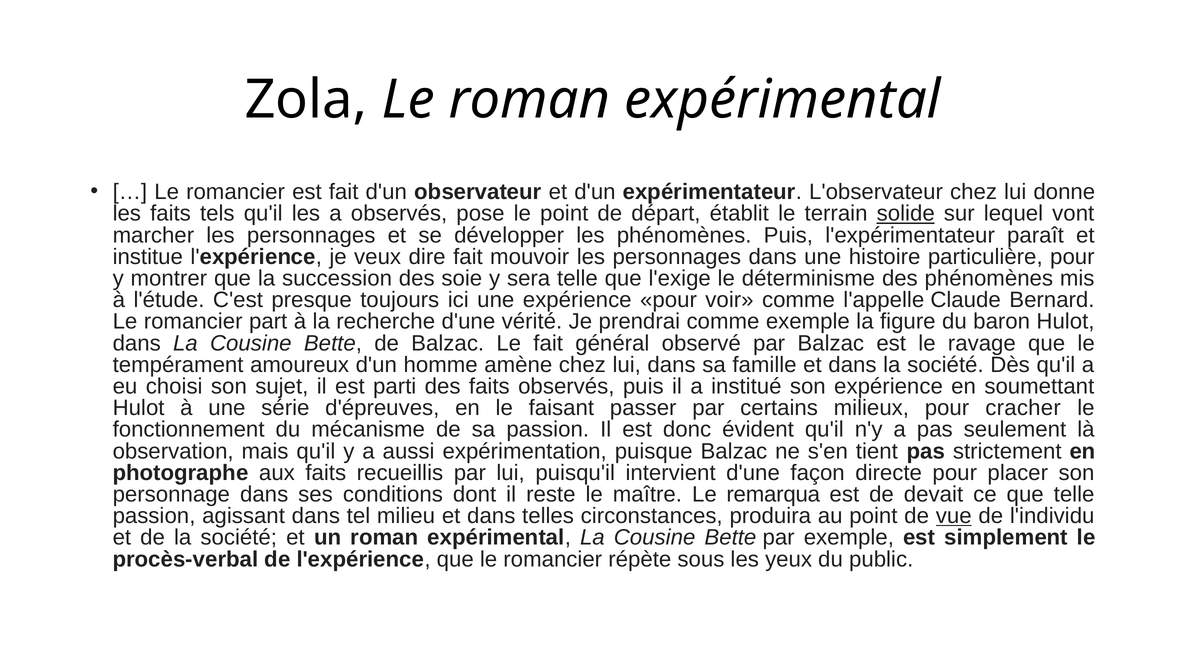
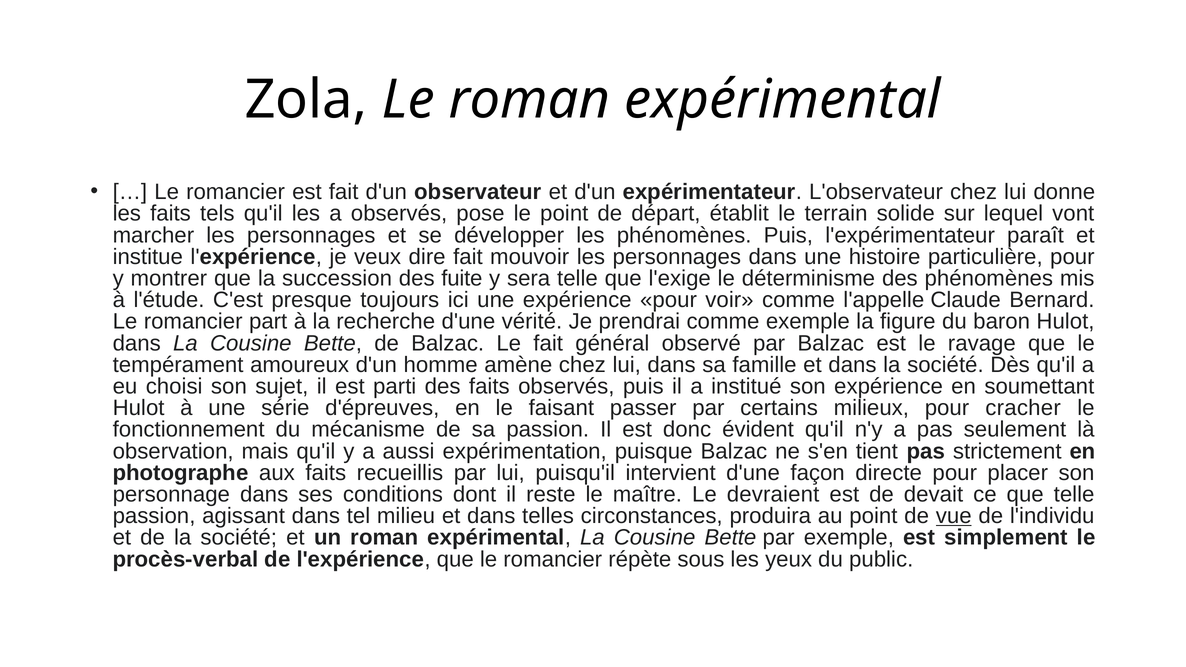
solide underline: present -> none
soie: soie -> fuite
remarqua: remarqua -> devraient
